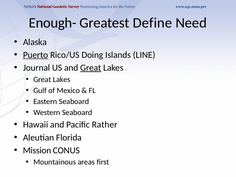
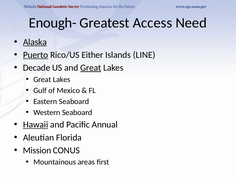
Define: Define -> Access
Alaska underline: none -> present
Doing: Doing -> Either
Journal: Journal -> Decade
Hawaii underline: none -> present
Rather: Rather -> Annual
